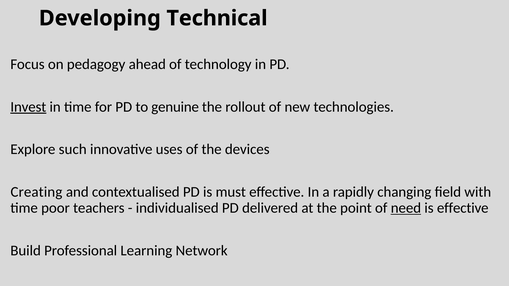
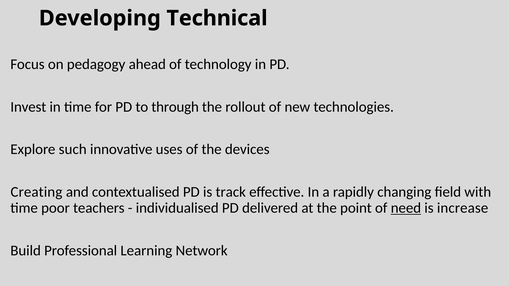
Invest underline: present -> none
genuine: genuine -> through
must: must -> track
is effective: effective -> increase
